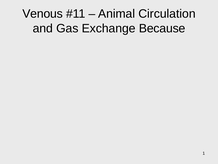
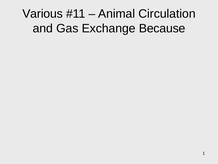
Venous: Venous -> Various
